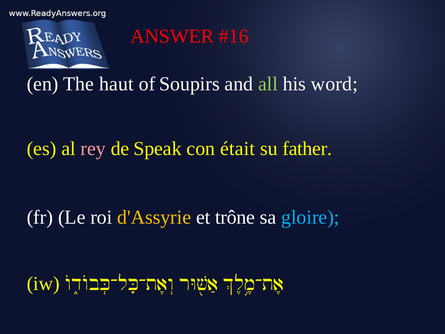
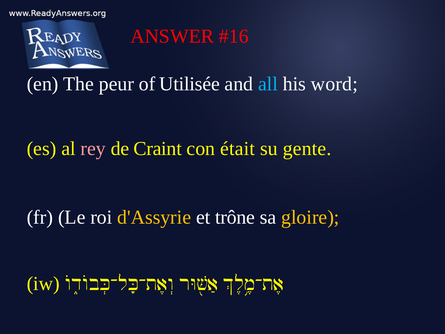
haut: haut -> peur
Soupirs: Soupirs -> Utilisée
all colour: light green -> light blue
Speak: Speak -> Craint
father: father -> gente
gloire colour: light blue -> yellow
